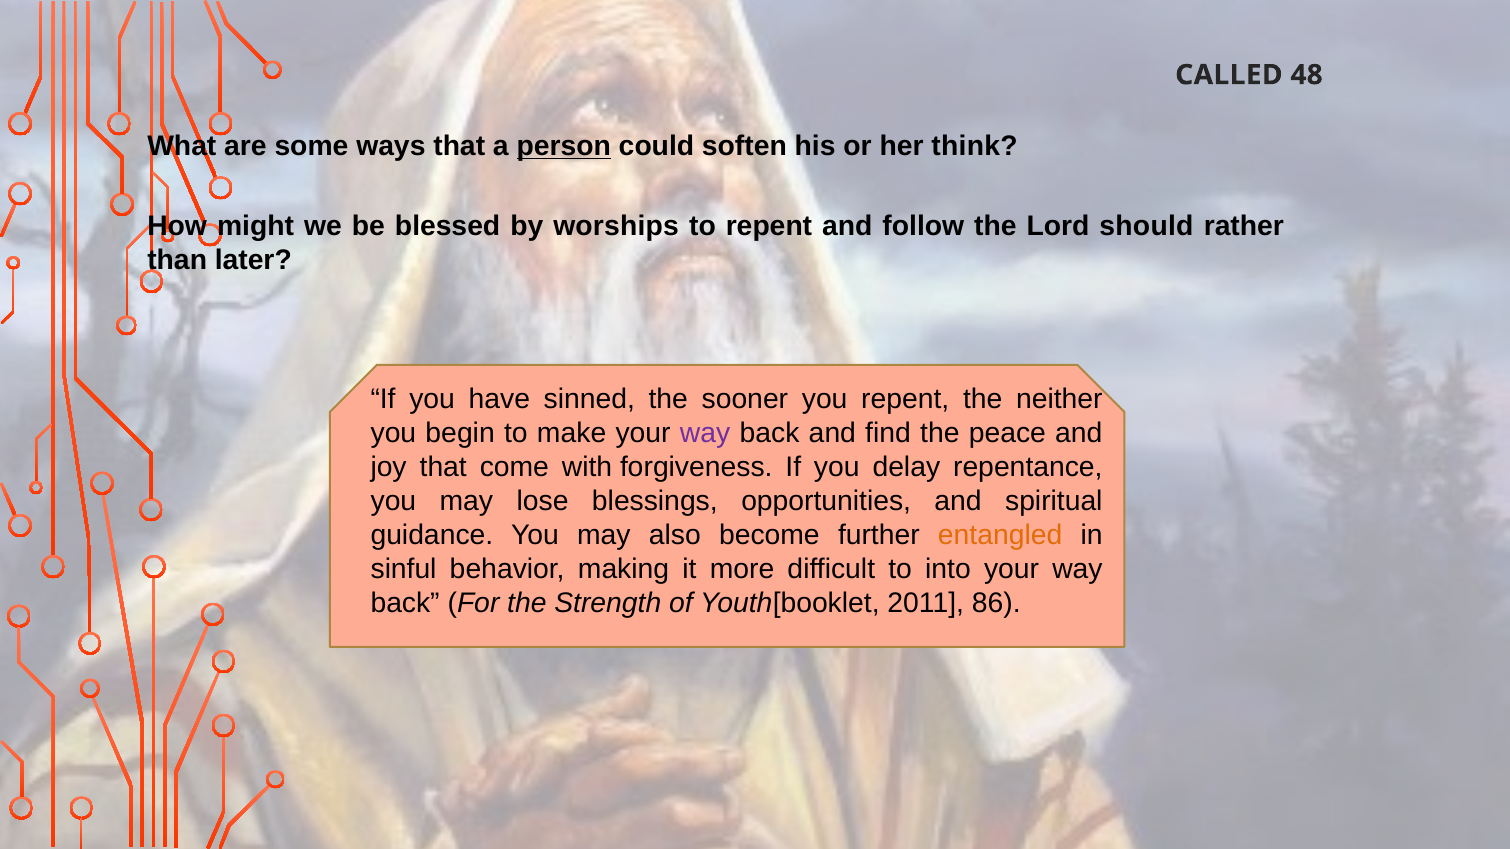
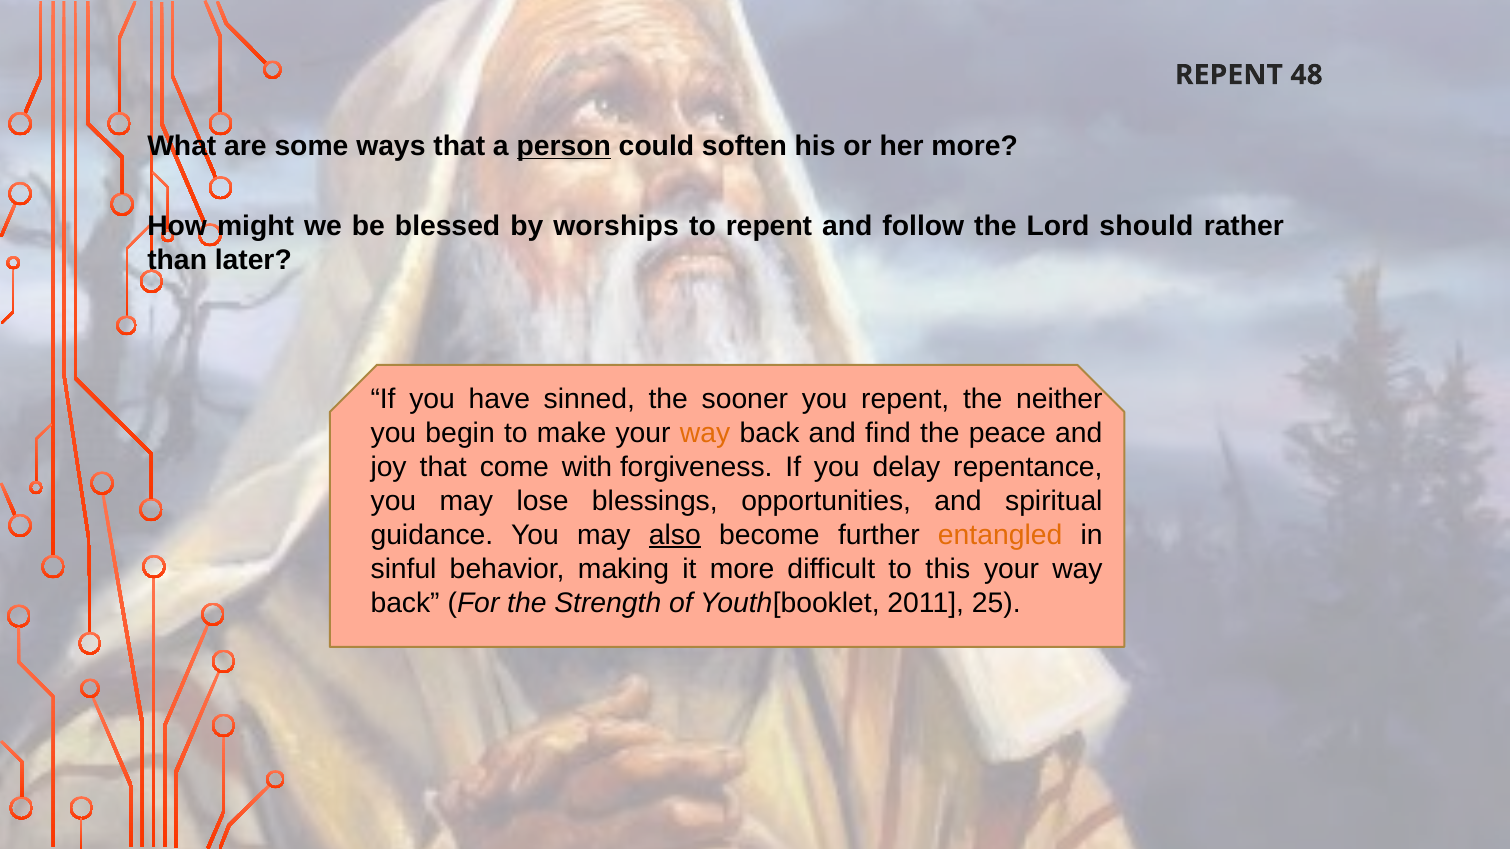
CALLED at (1229, 75): CALLED -> REPENT
her think: think -> more
way at (705, 433) colour: purple -> orange
also underline: none -> present
into: into -> this
86: 86 -> 25
